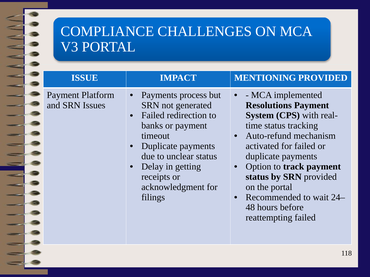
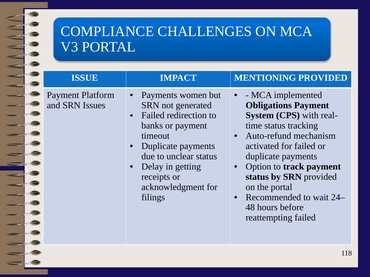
process: process -> women
Resolutions: Resolutions -> Obligations
